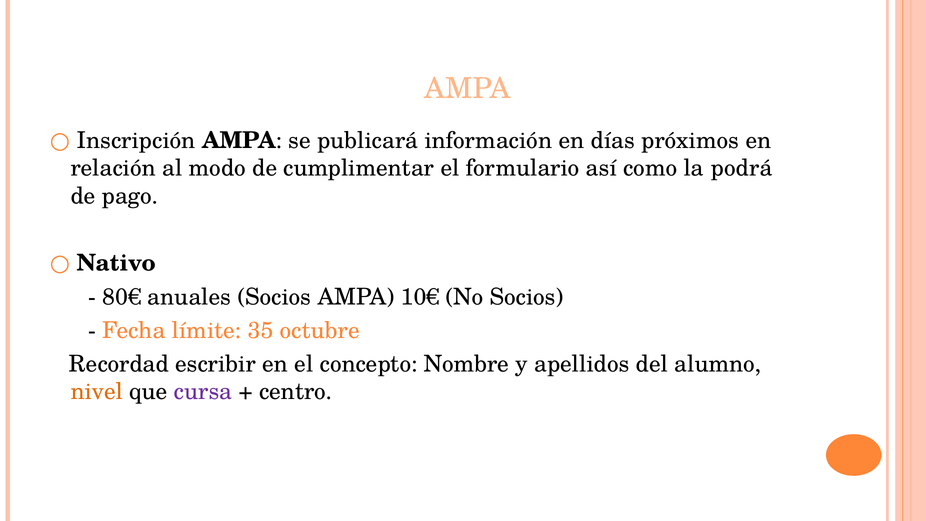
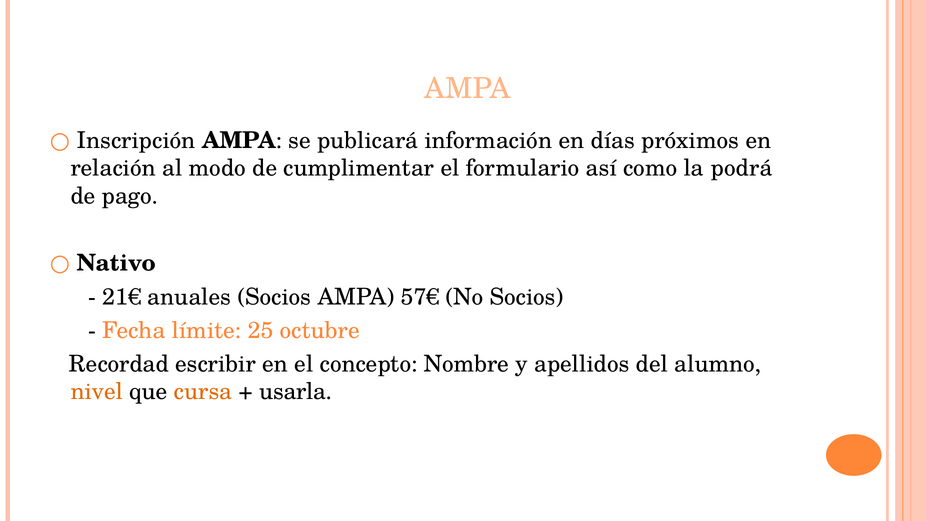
80€: 80€ -> 21€
10€: 10€ -> 57€
35: 35 -> 25
cursa colour: purple -> orange
centro: centro -> usarla
